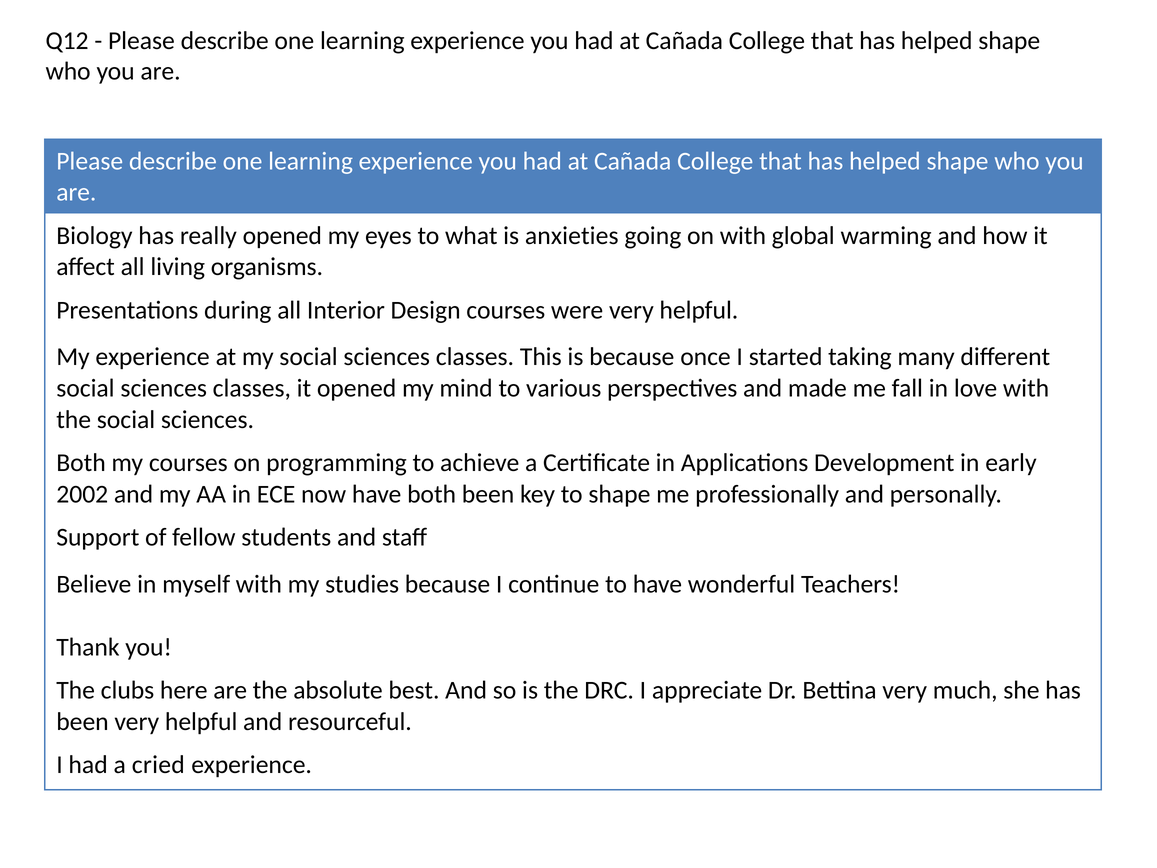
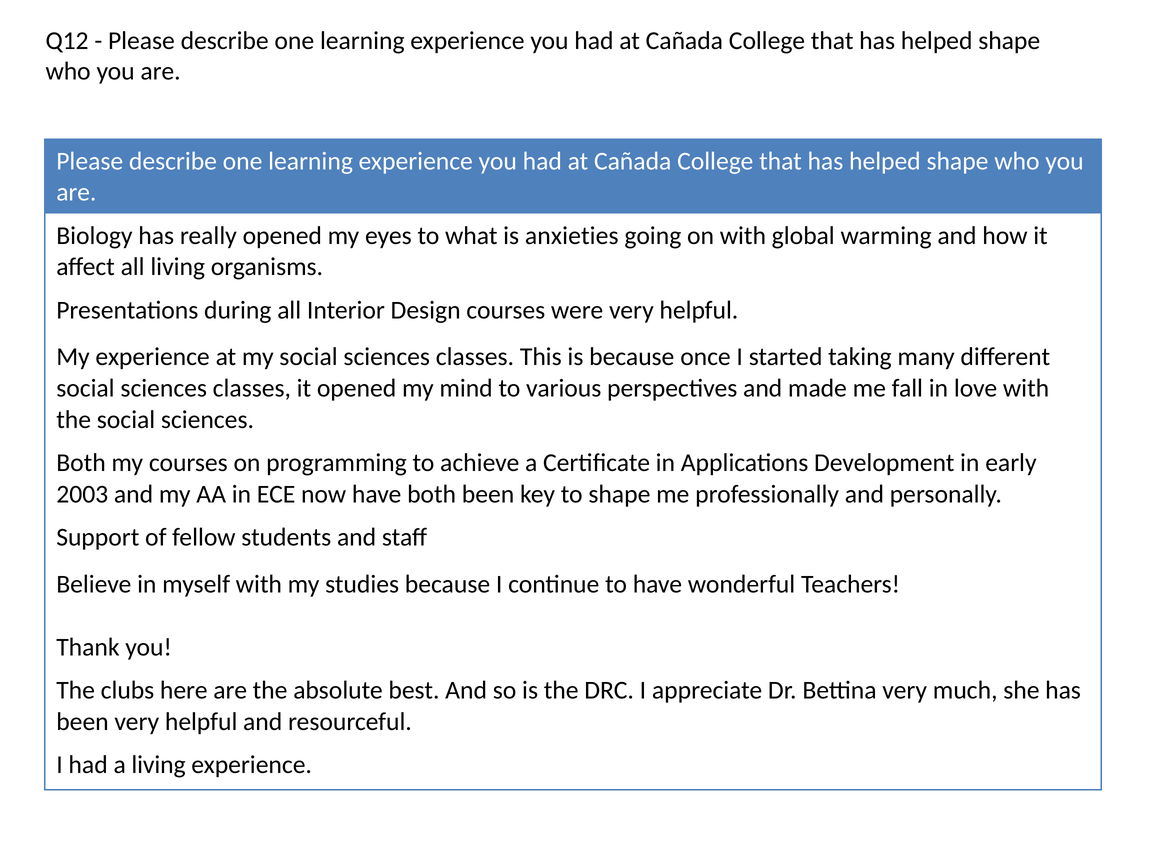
2002: 2002 -> 2003
a cried: cried -> living
